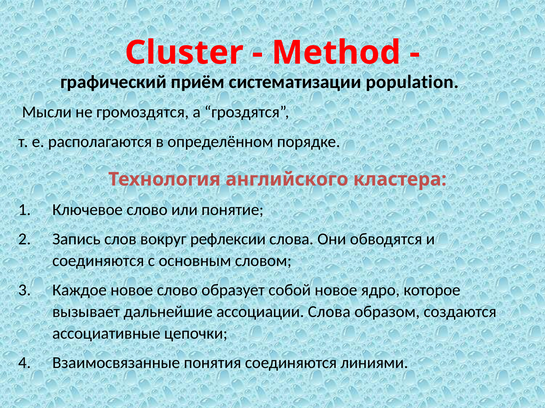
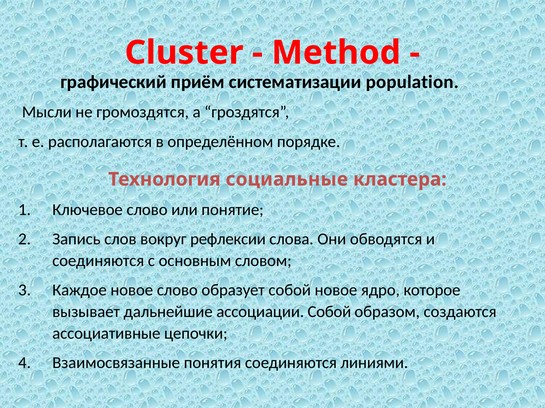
английского: английского -> социальные
ассоциации Слова: Слова -> Собой
